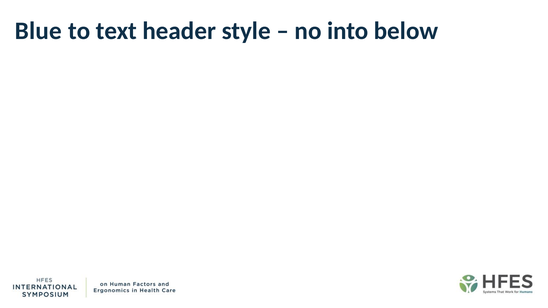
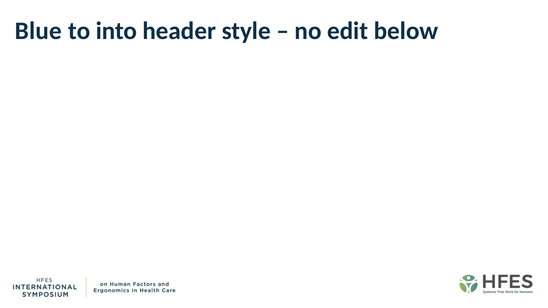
text: text -> into
into: into -> edit
